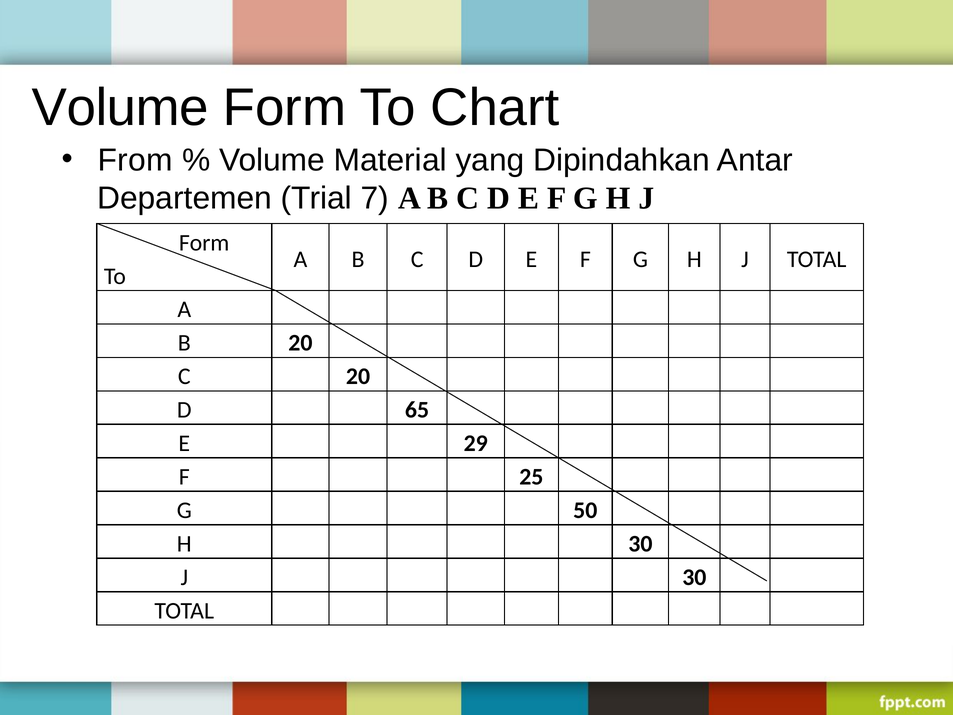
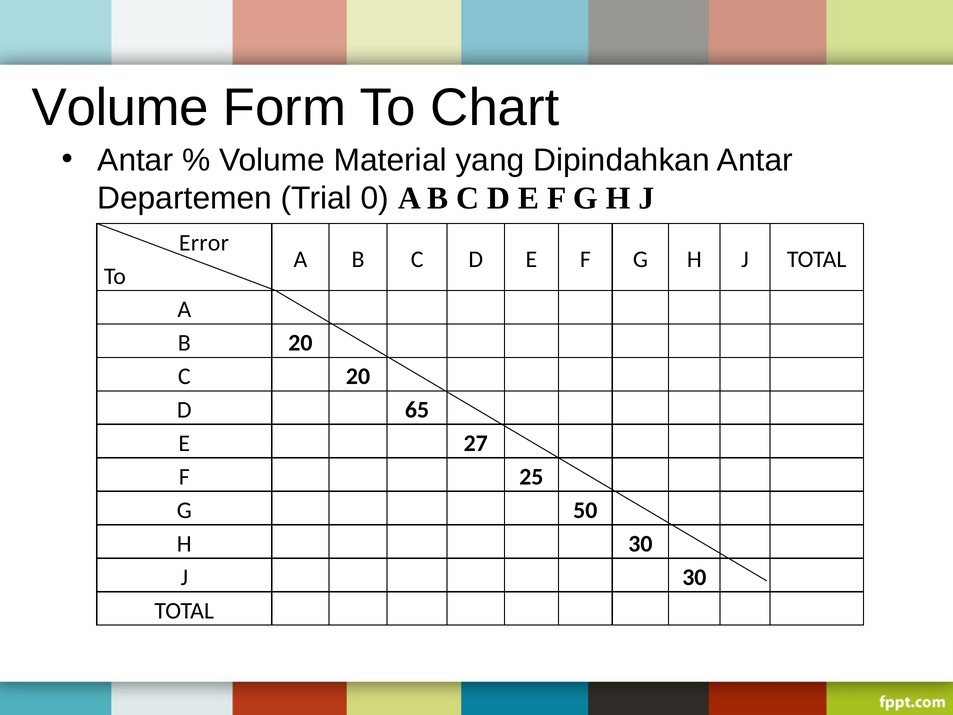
From at (135, 160): From -> Antar
7: 7 -> 0
Form at (204, 243): Form -> Error
29: 29 -> 27
